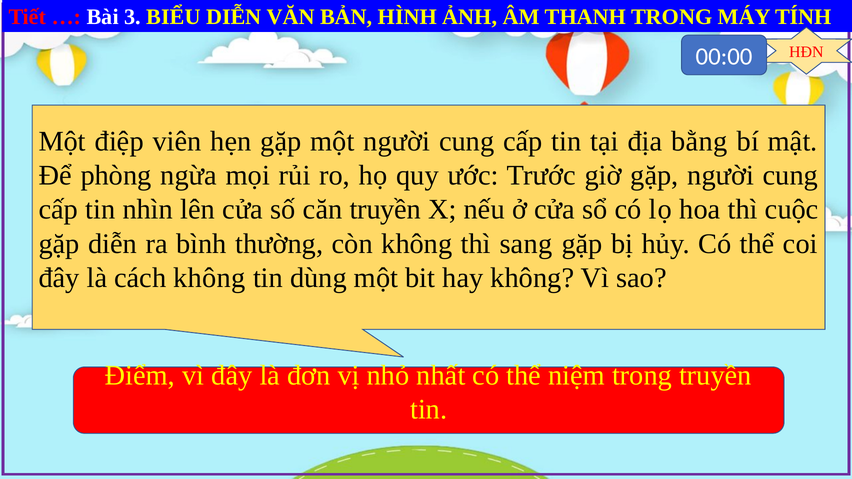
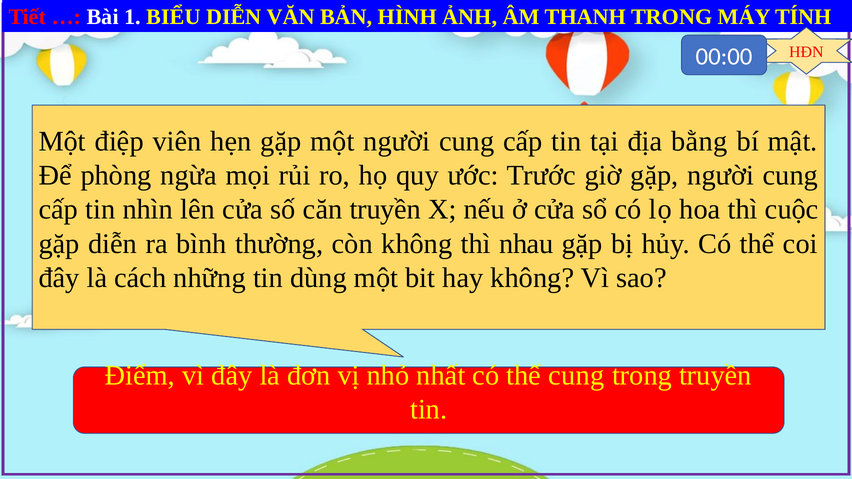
3: 3 -> 1
sang: sang -> nhau
cách không: không -> những
thể niệm: niệm -> cung
